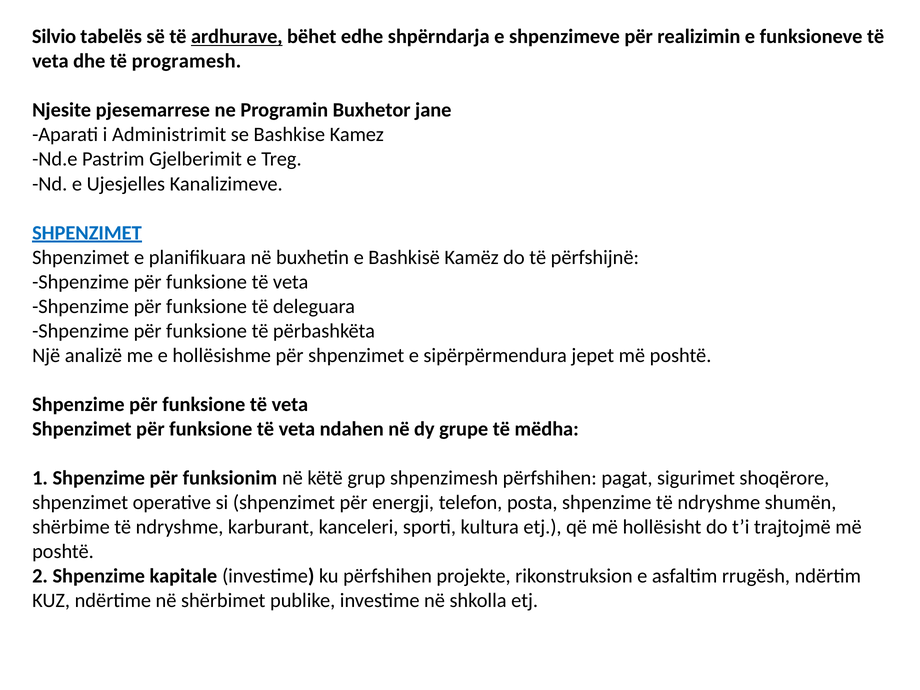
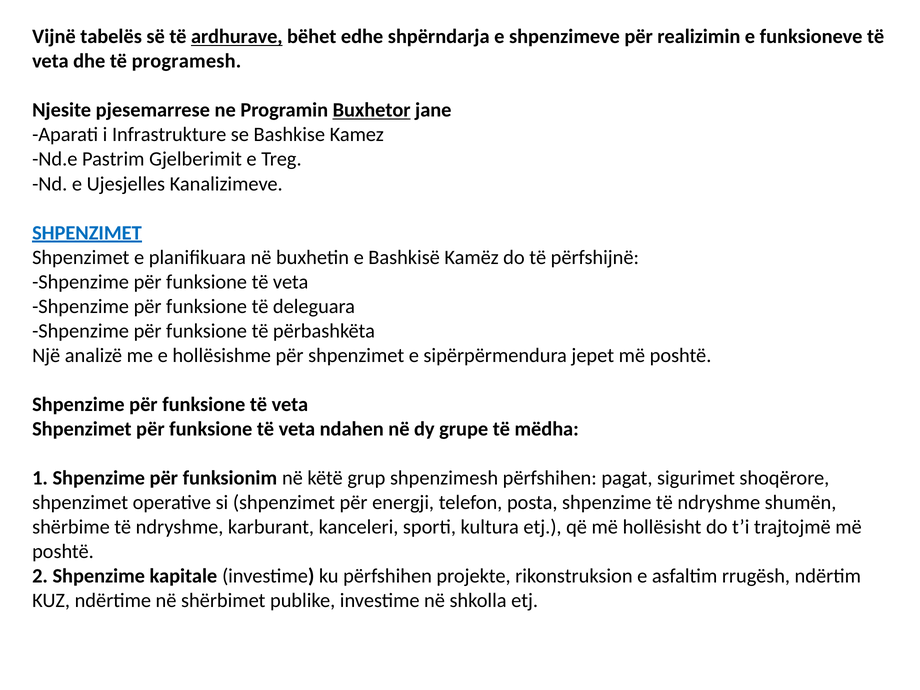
Silvio: Silvio -> Vijnë
Buxhetor underline: none -> present
Administrimit: Administrimit -> Infrastrukture
